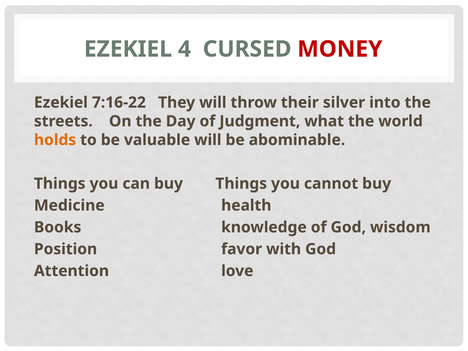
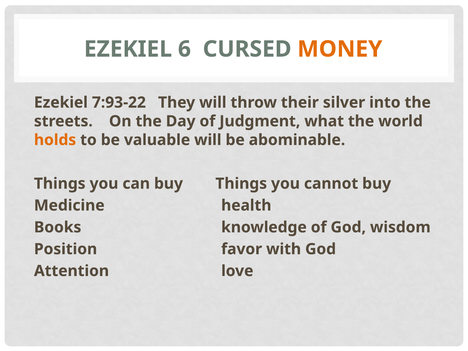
4: 4 -> 6
MONEY colour: red -> orange
7:16-22: 7:16-22 -> 7:93-22
